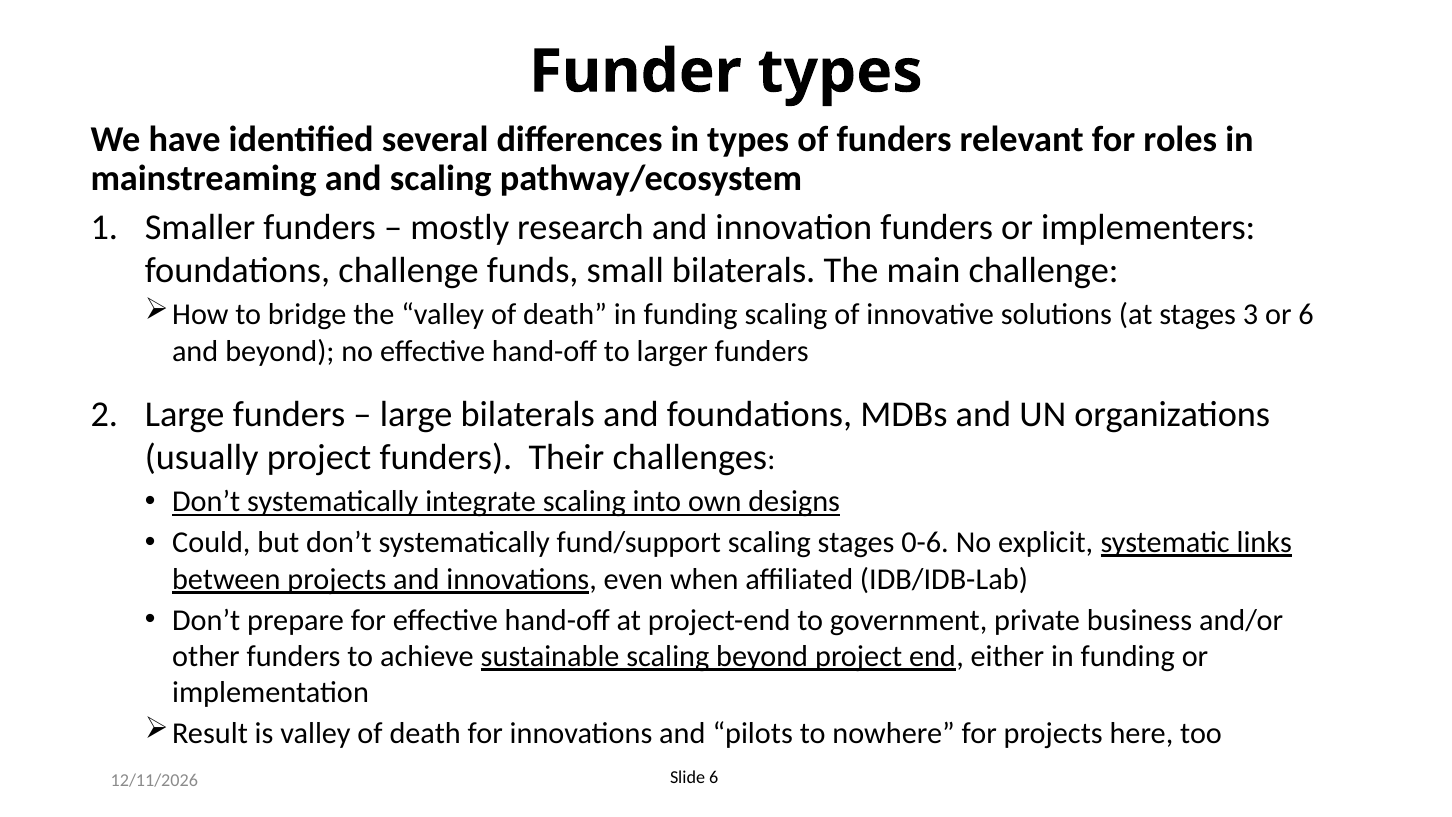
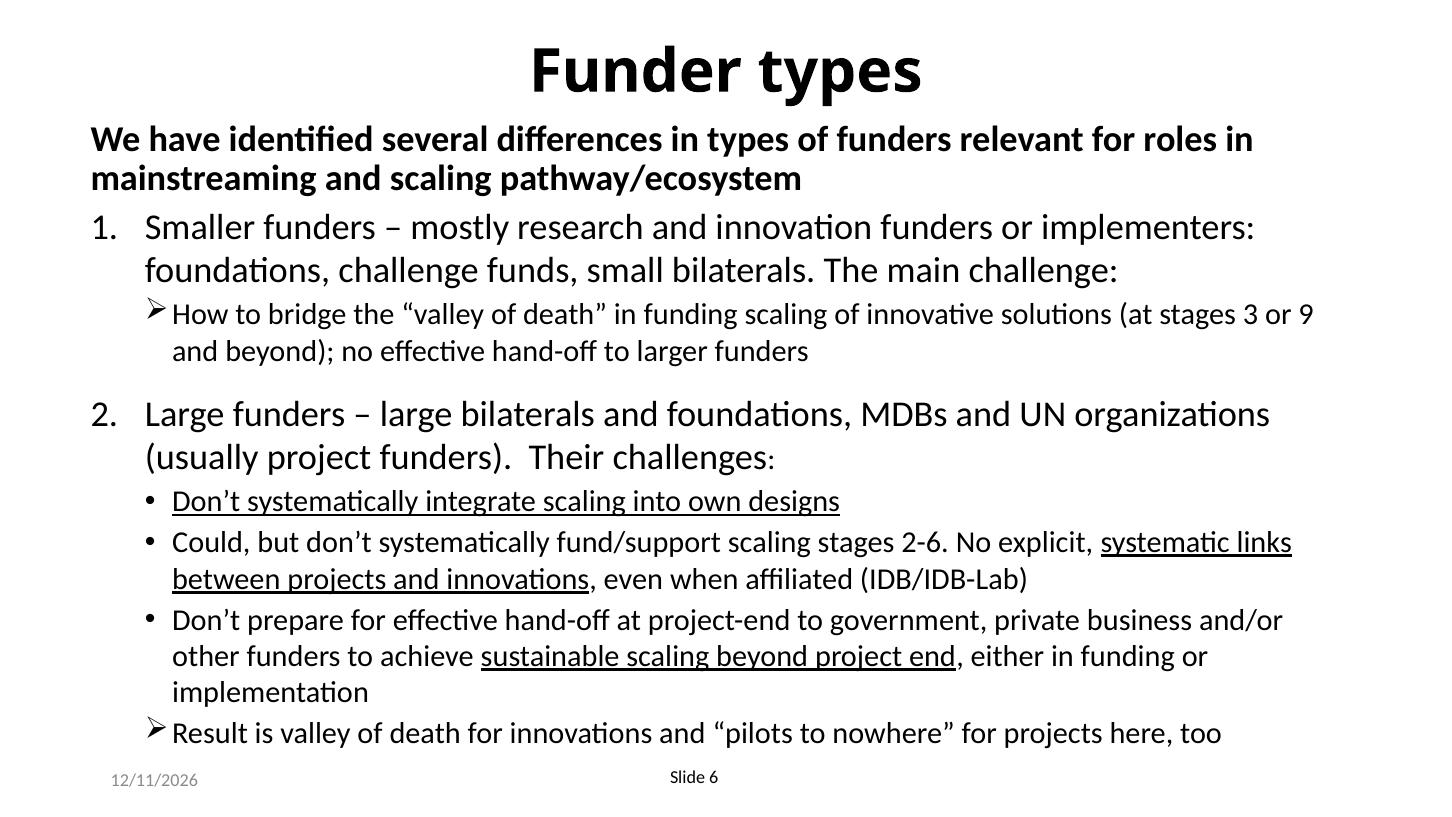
or 6: 6 -> 9
0-6: 0-6 -> 2-6
